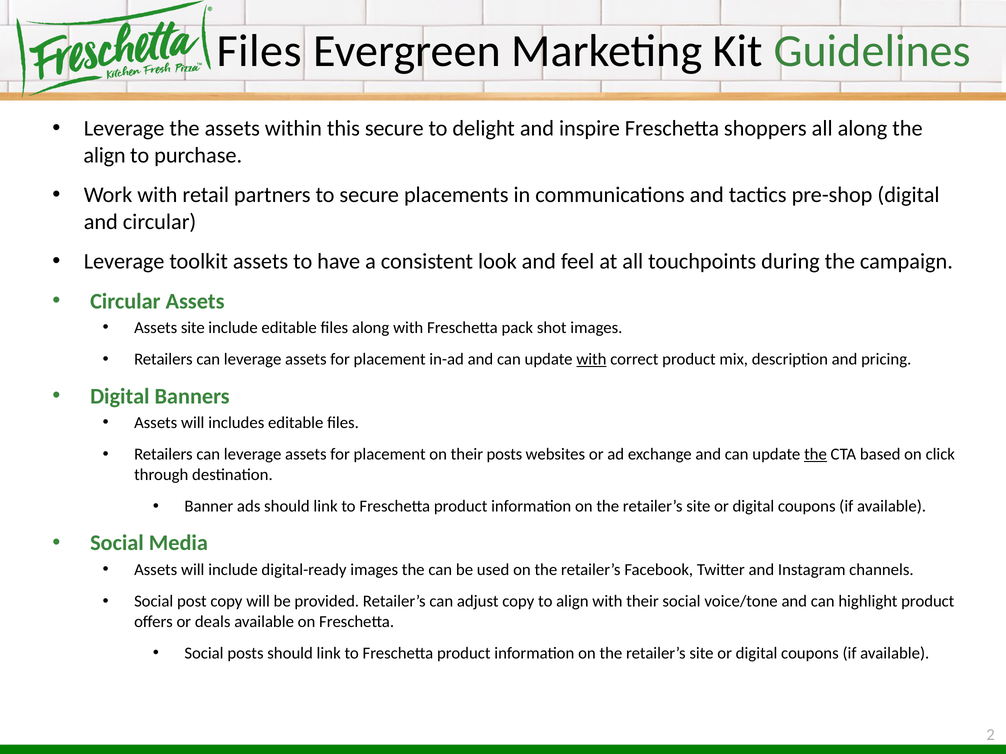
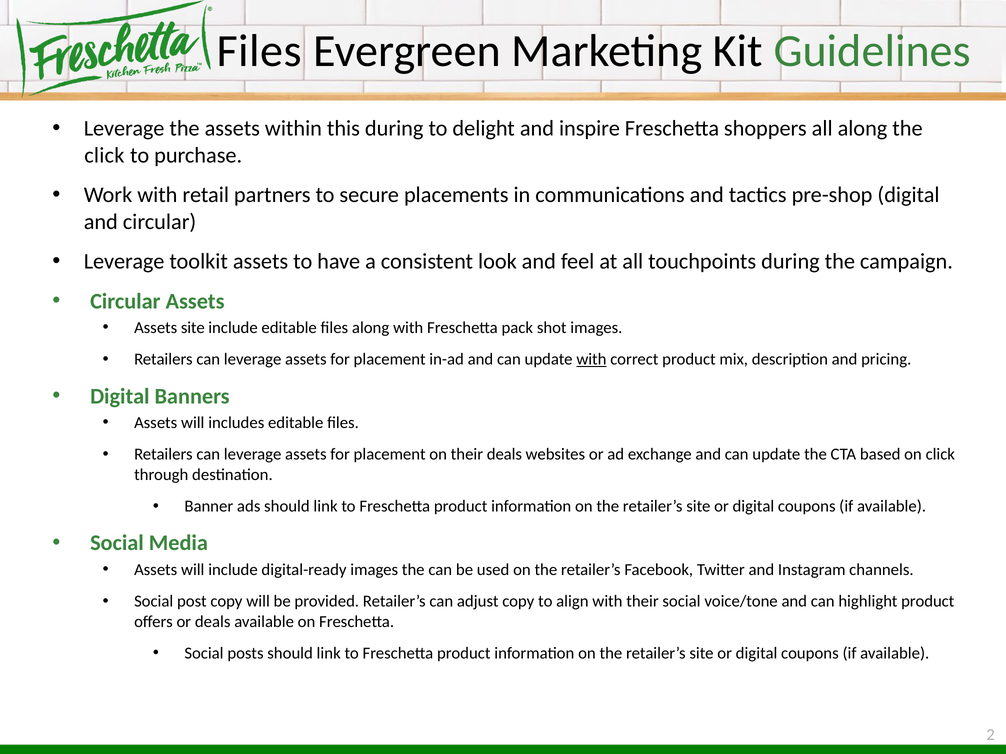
this secure: secure -> during
align at (105, 155): align -> click
their posts: posts -> deals
the at (816, 455) underline: present -> none
